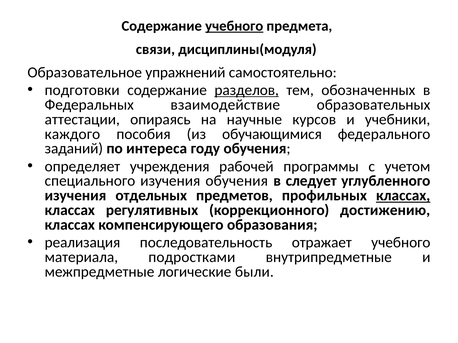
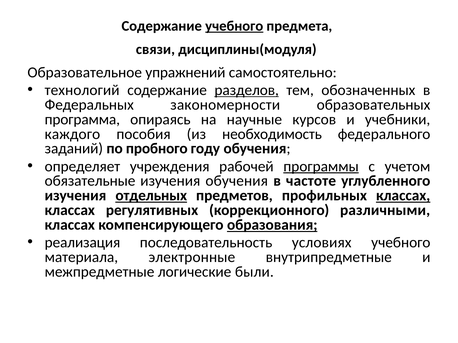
подготовки: подготовки -> технологий
взаимодействие: взаимодействие -> закономерности
аттестации: аттестации -> программа
обучающимися: обучающимися -> необходимость
интереса: интереса -> пробного
программы underline: none -> present
специального: специального -> обязательные
следует: следует -> частоте
отдельных underline: none -> present
достижению: достижению -> различными
образования underline: none -> present
отражает: отражает -> условиях
подростками: подростками -> электронные
